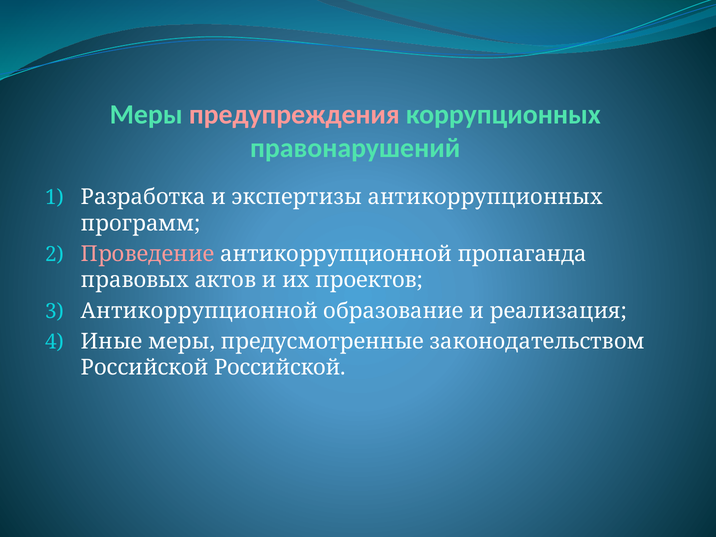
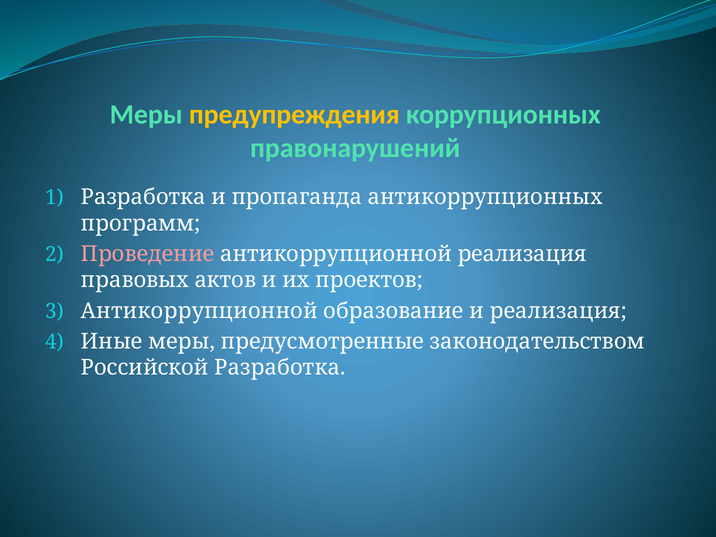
предупреждения colour: pink -> yellow
экспертизы: экспертизы -> пропаганда
антикоррупционной пропаганда: пропаганда -> реализация
Российской Российской: Российской -> Разработка
